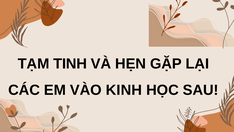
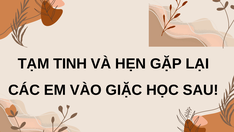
KINH: KINH -> GIẶC
